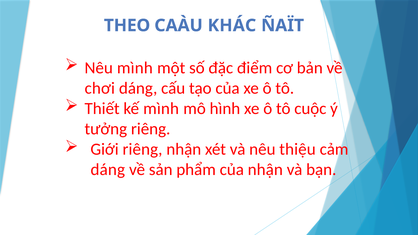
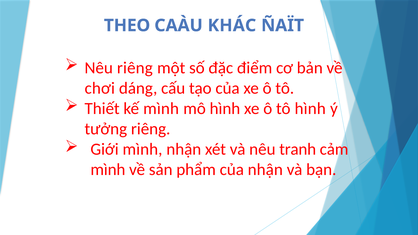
Nêu mình: mình -> riêng
tô cuộc: cuộc -> hình
Giới riêng: riêng -> mình
thiệu: thiệu -> tranh
dáng at (108, 170): dáng -> mình
